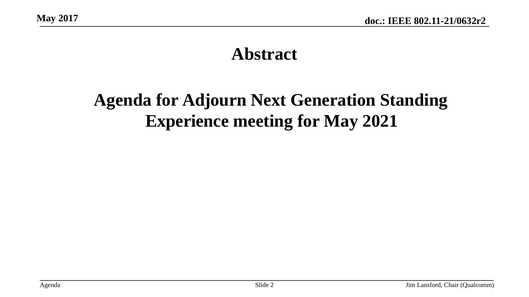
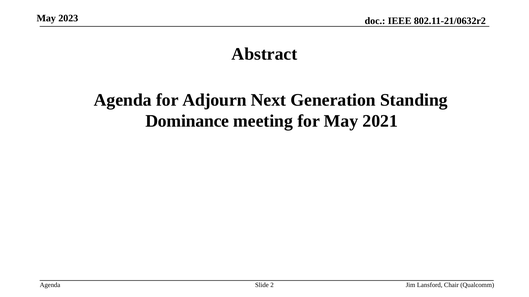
2017: 2017 -> 2023
Experience: Experience -> Dominance
